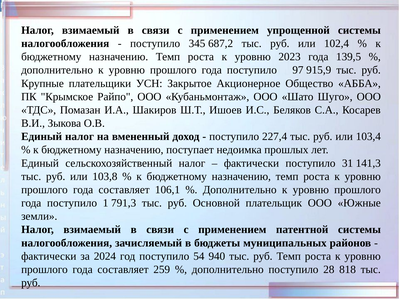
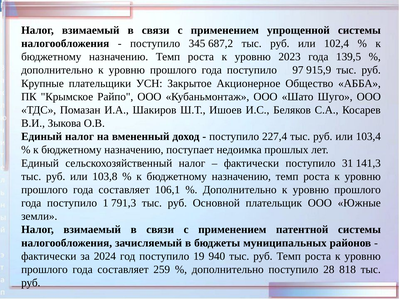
54: 54 -> 19
